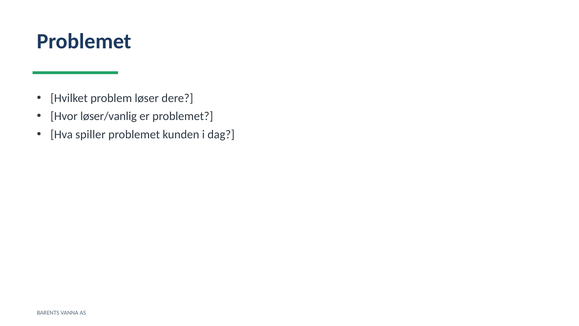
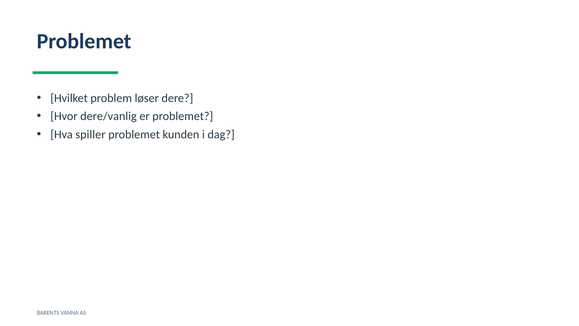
løser/vanlig: løser/vanlig -> dere/vanlig
